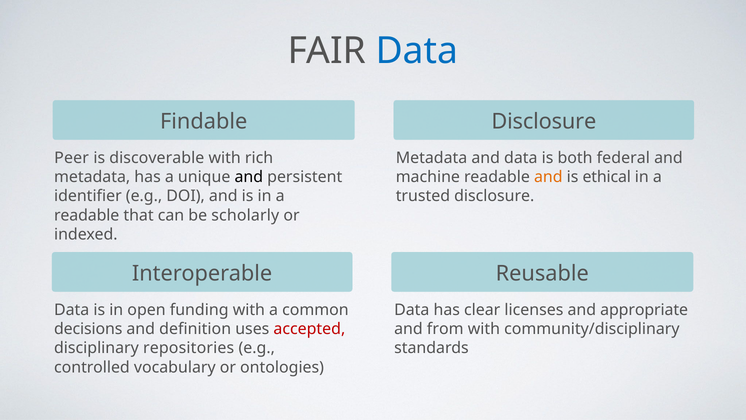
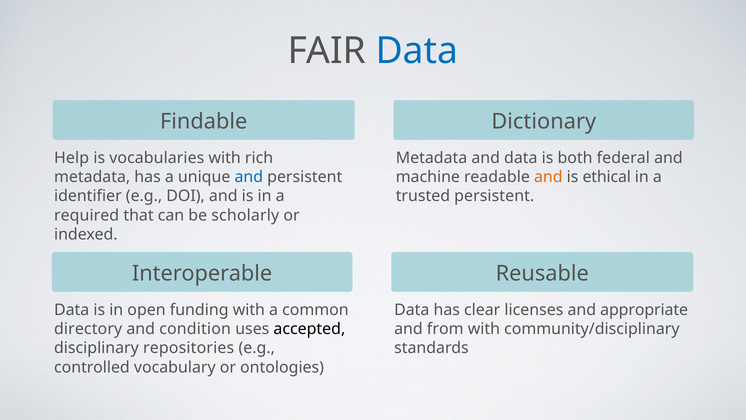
Findable Disclosure: Disclosure -> Dictionary
Peer: Peer -> Help
discoverable: discoverable -> vocabularies
and at (249, 177) colour: black -> blue
trusted disclosure: disclosure -> persistent
readable at (87, 215): readable -> required
decisions: decisions -> directory
definition: definition -> condition
accepted colour: red -> black
